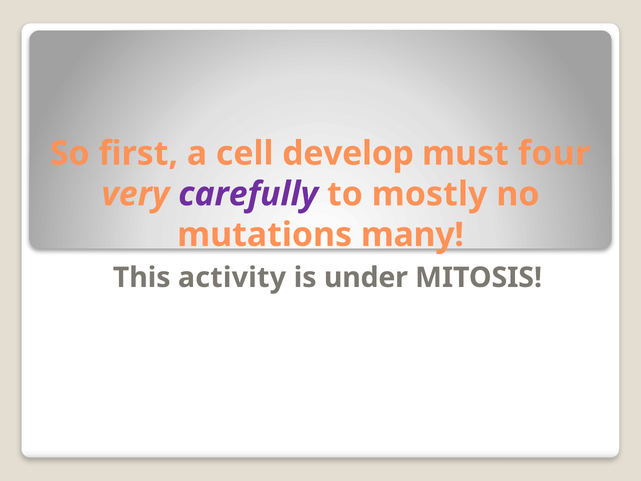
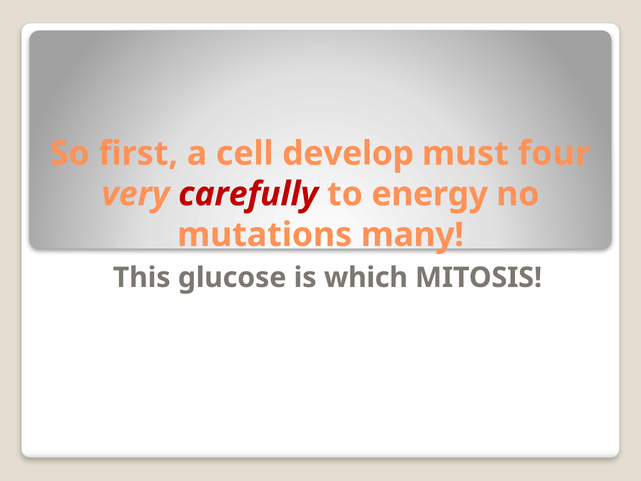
carefully colour: purple -> red
mostly: mostly -> energy
activity: activity -> glucose
under: under -> which
